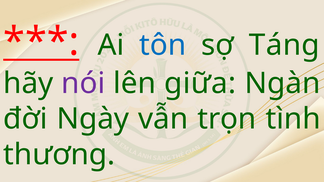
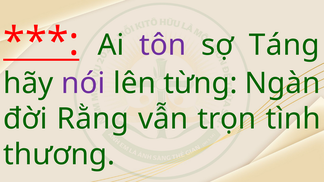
tôn colour: blue -> purple
giữa: giữa -> từng
Ngày: Ngày -> Rằng
